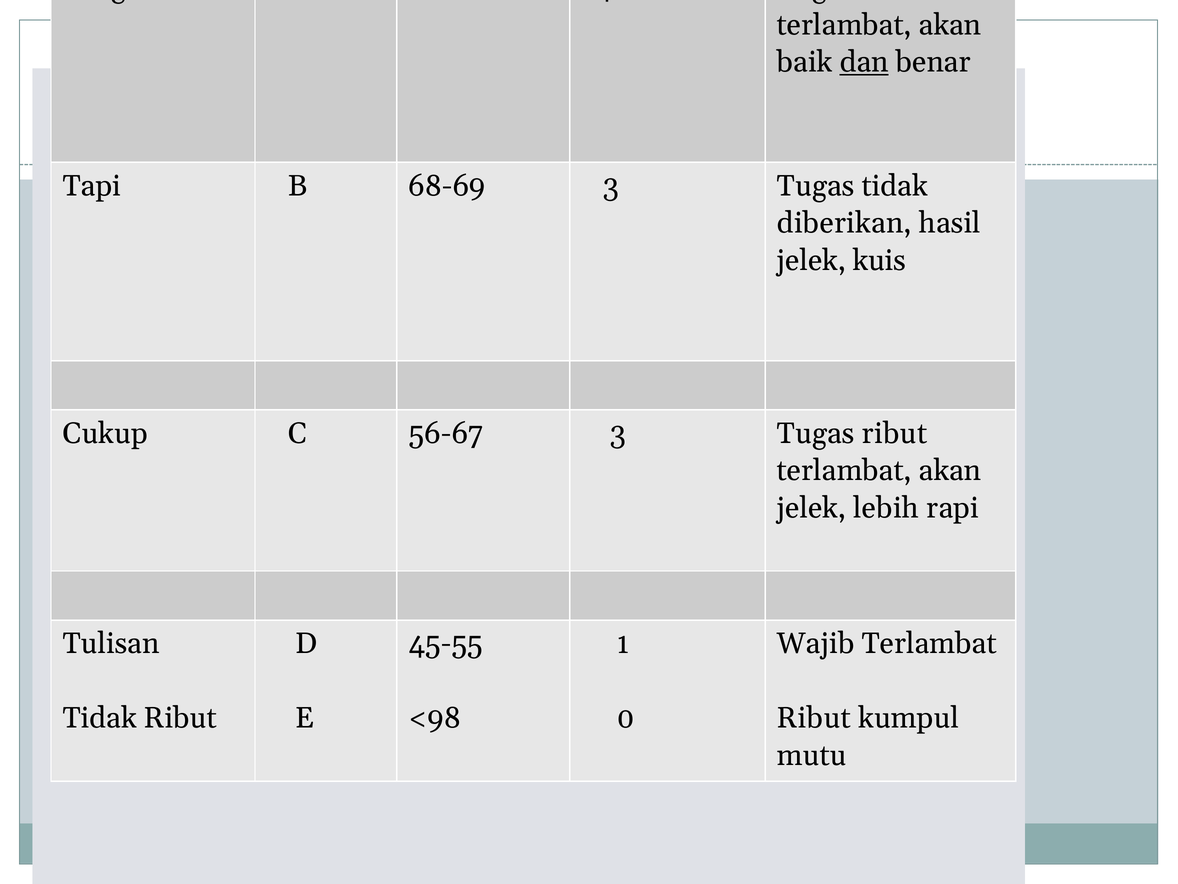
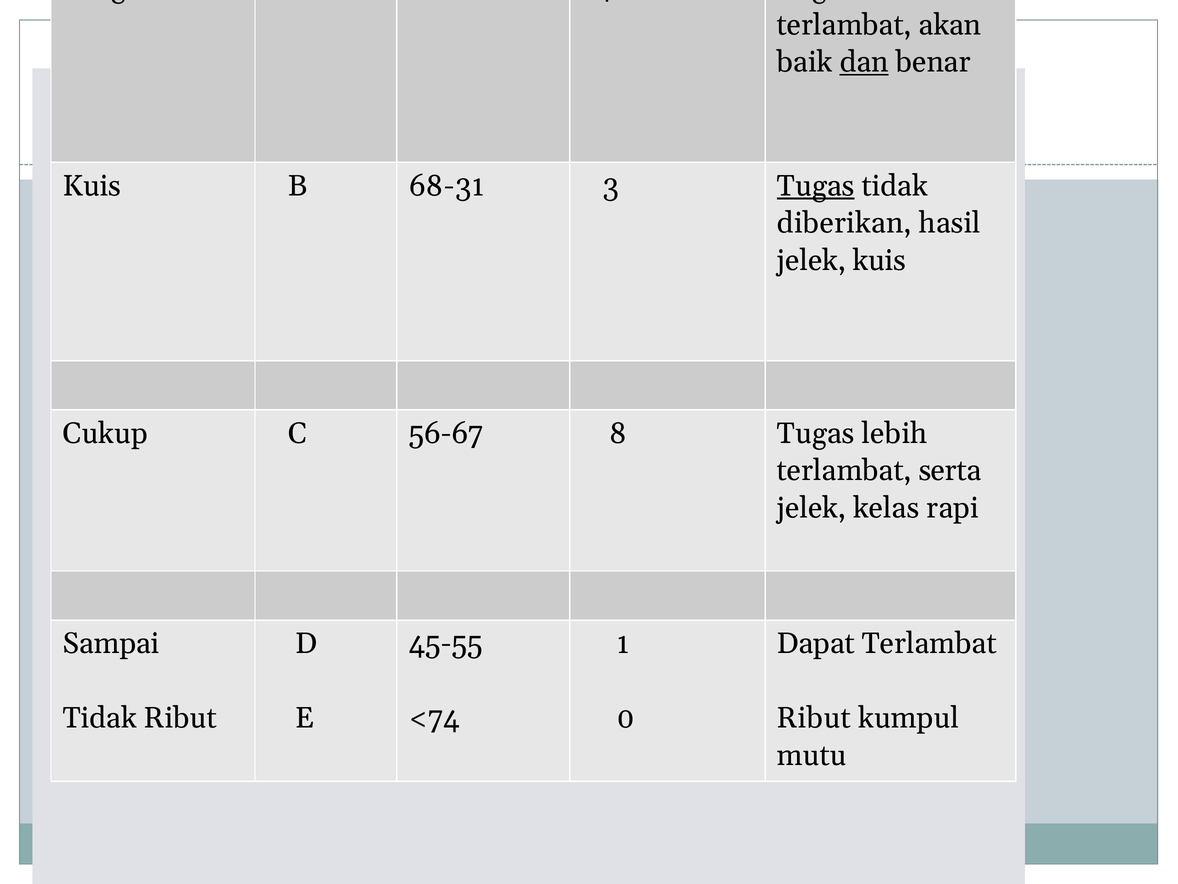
Tapi at (92, 186): Tapi -> Kuis
68-69: 68-69 -> 68-31
Tugas at (816, 186) underline: none -> present
56-67 3: 3 -> 8
Tugas ribut: ribut -> lebih
akan at (950, 470): akan -> serta
lebih: lebih -> kelas
Tulisan: Tulisan -> Sampai
Wajib: Wajib -> Dapat
<98: <98 -> <74
